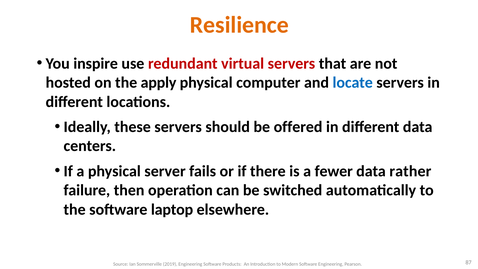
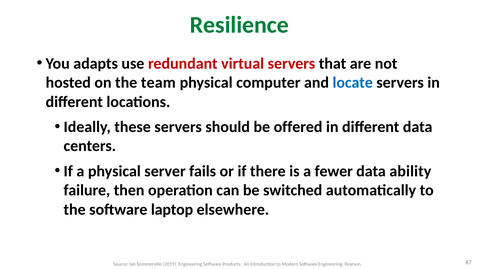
Resilience colour: orange -> green
inspire: inspire -> adapts
apply: apply -> team
rather: rather -> ability
